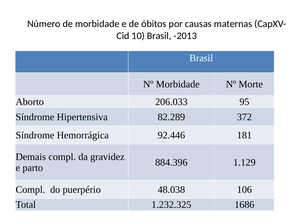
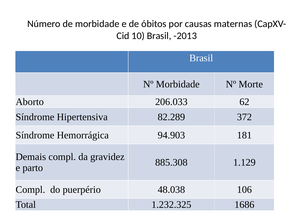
95: 95 -> 62
92.446: 92.446 -> 94.903
884.396: 884.396 -> 885.308
